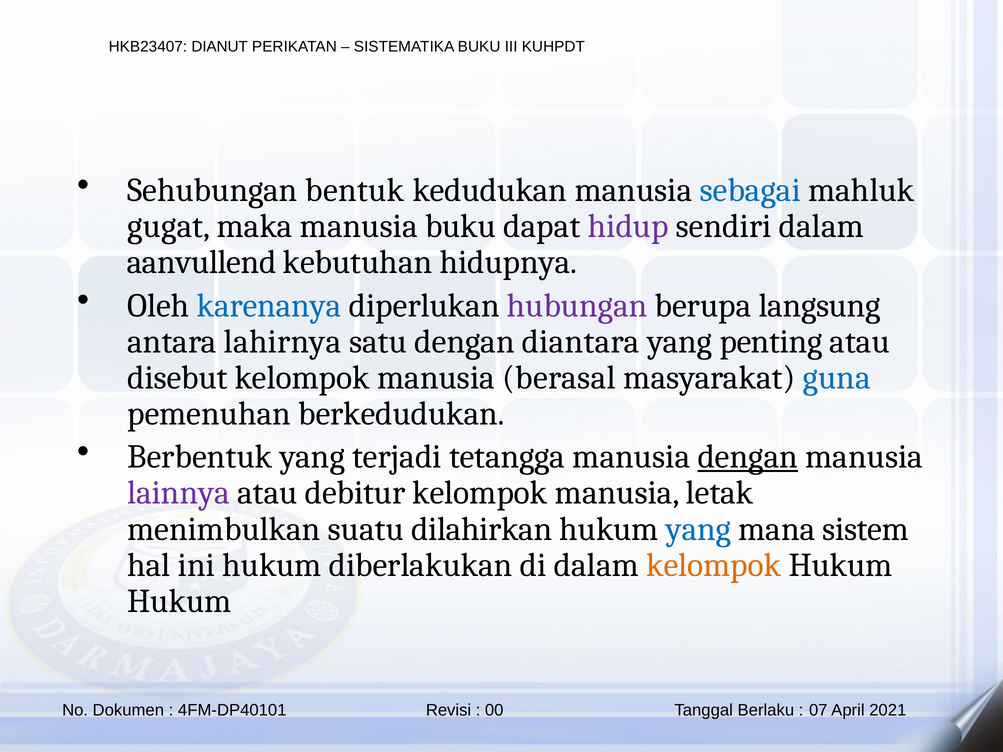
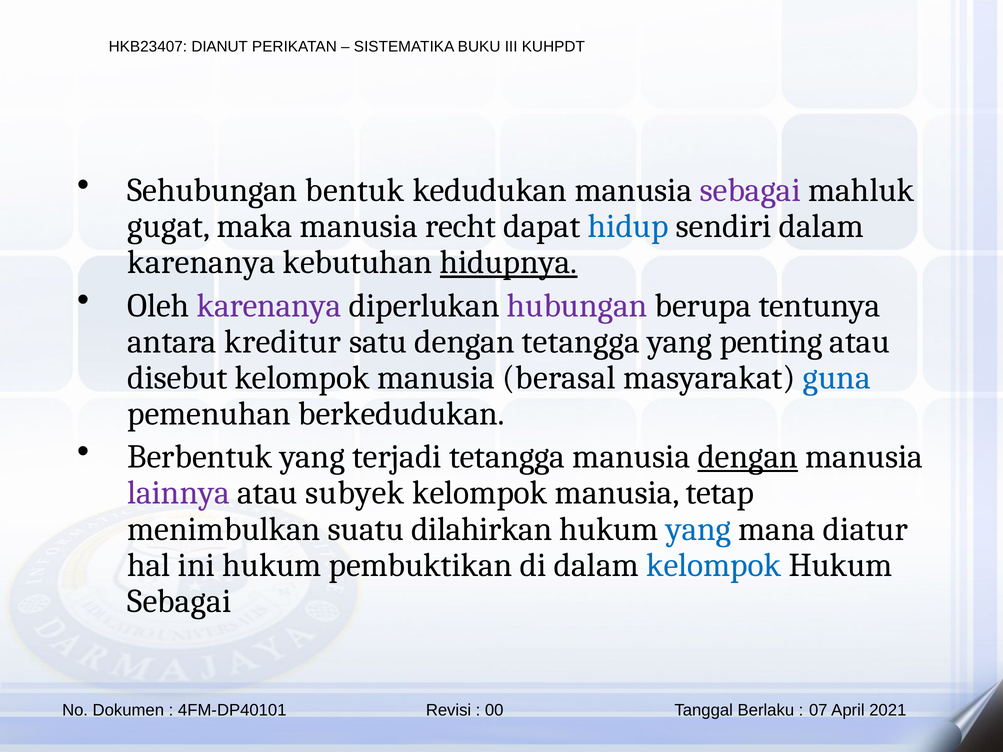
sebagai at (750, 190) colour: blue -> purple
manusia buku: buku -> recht
hidup colour: purple -> blue
aanvullend at (202, 262): aanvullend -> karenanya
hidupnya underline: none -> present
karenanya at (269, 306) colour: blue -> purple
langsung: langsung -> tentunya
lahirnya: lahirnya -> kreditur
dengan diantara: diantara -> tetangga
debitur: debitur -> subyek
letak: letak -> tetap
sistem: sistem -> diatur
diberlakukan: diberlakukan -> pembuktikan
kelompok at (714, 565) colour: orange -> blue
Hukum at (179, 601): Hukum -> Sebagai
